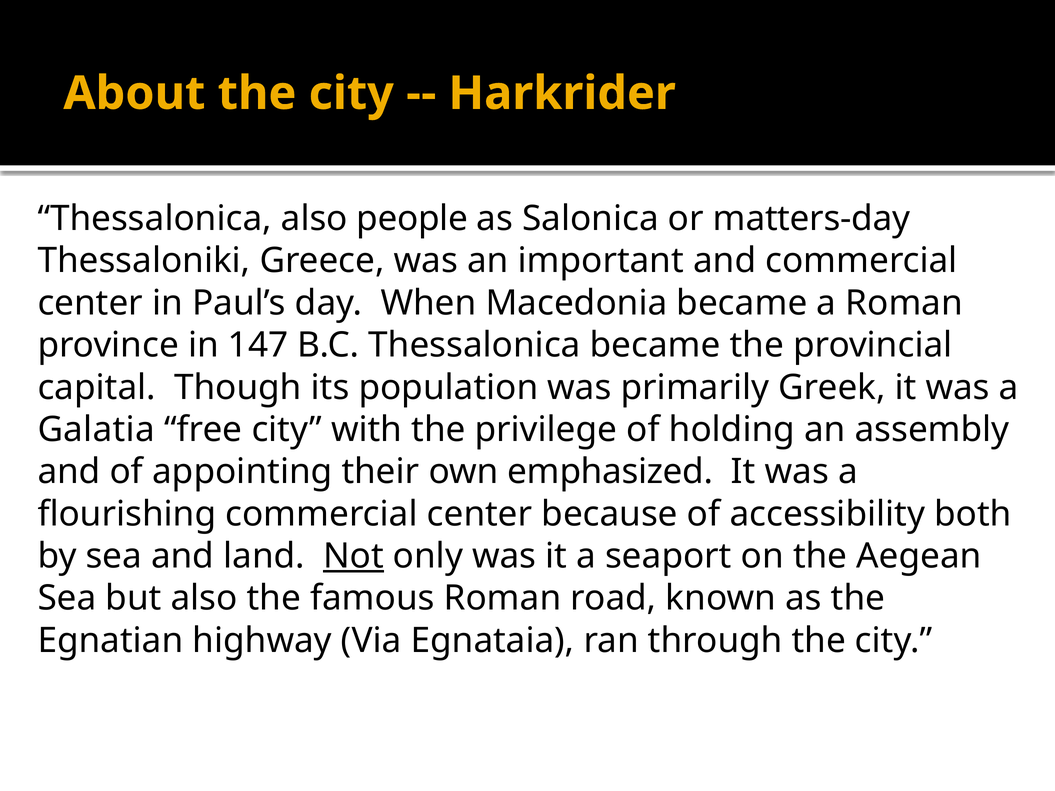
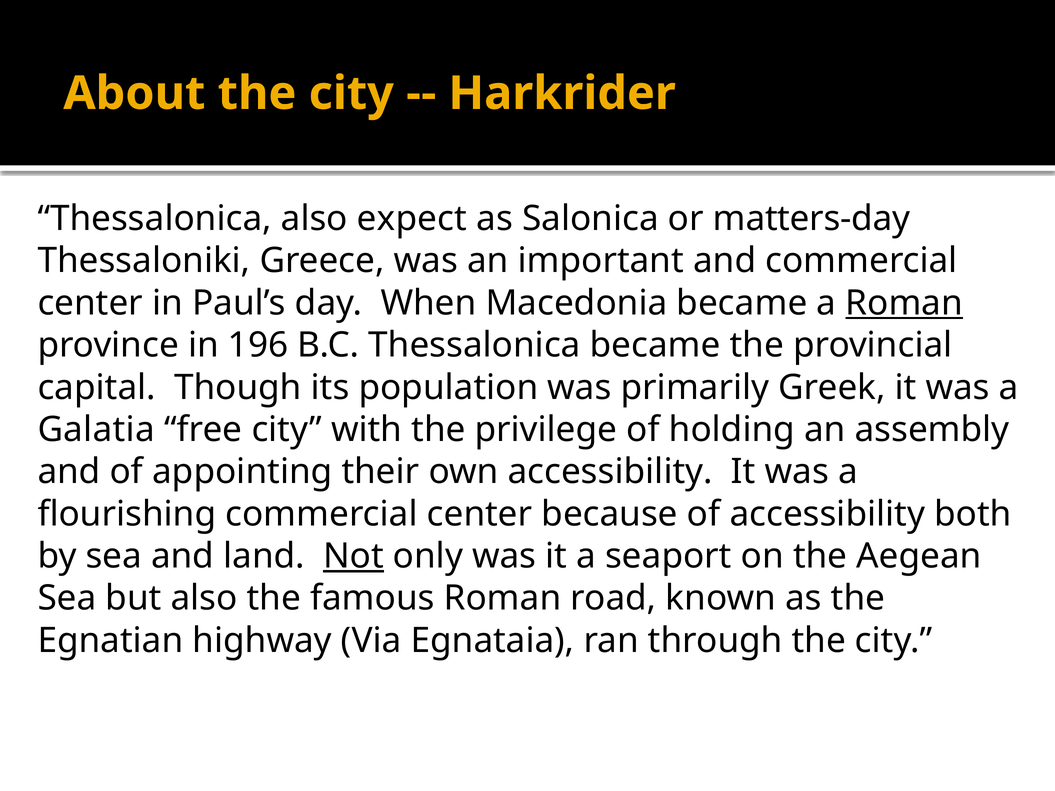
people: people -> expect
Roman at (904, 303) underline: none -> present
147: 147 -> 196
own emphasized: emphasized -> accessibility
